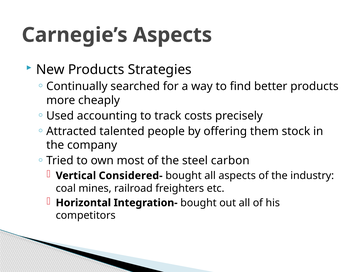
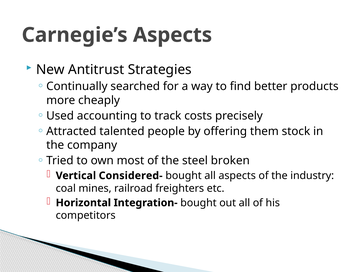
New Products: Products -> Antitrust
carbon: carbon -> broken
